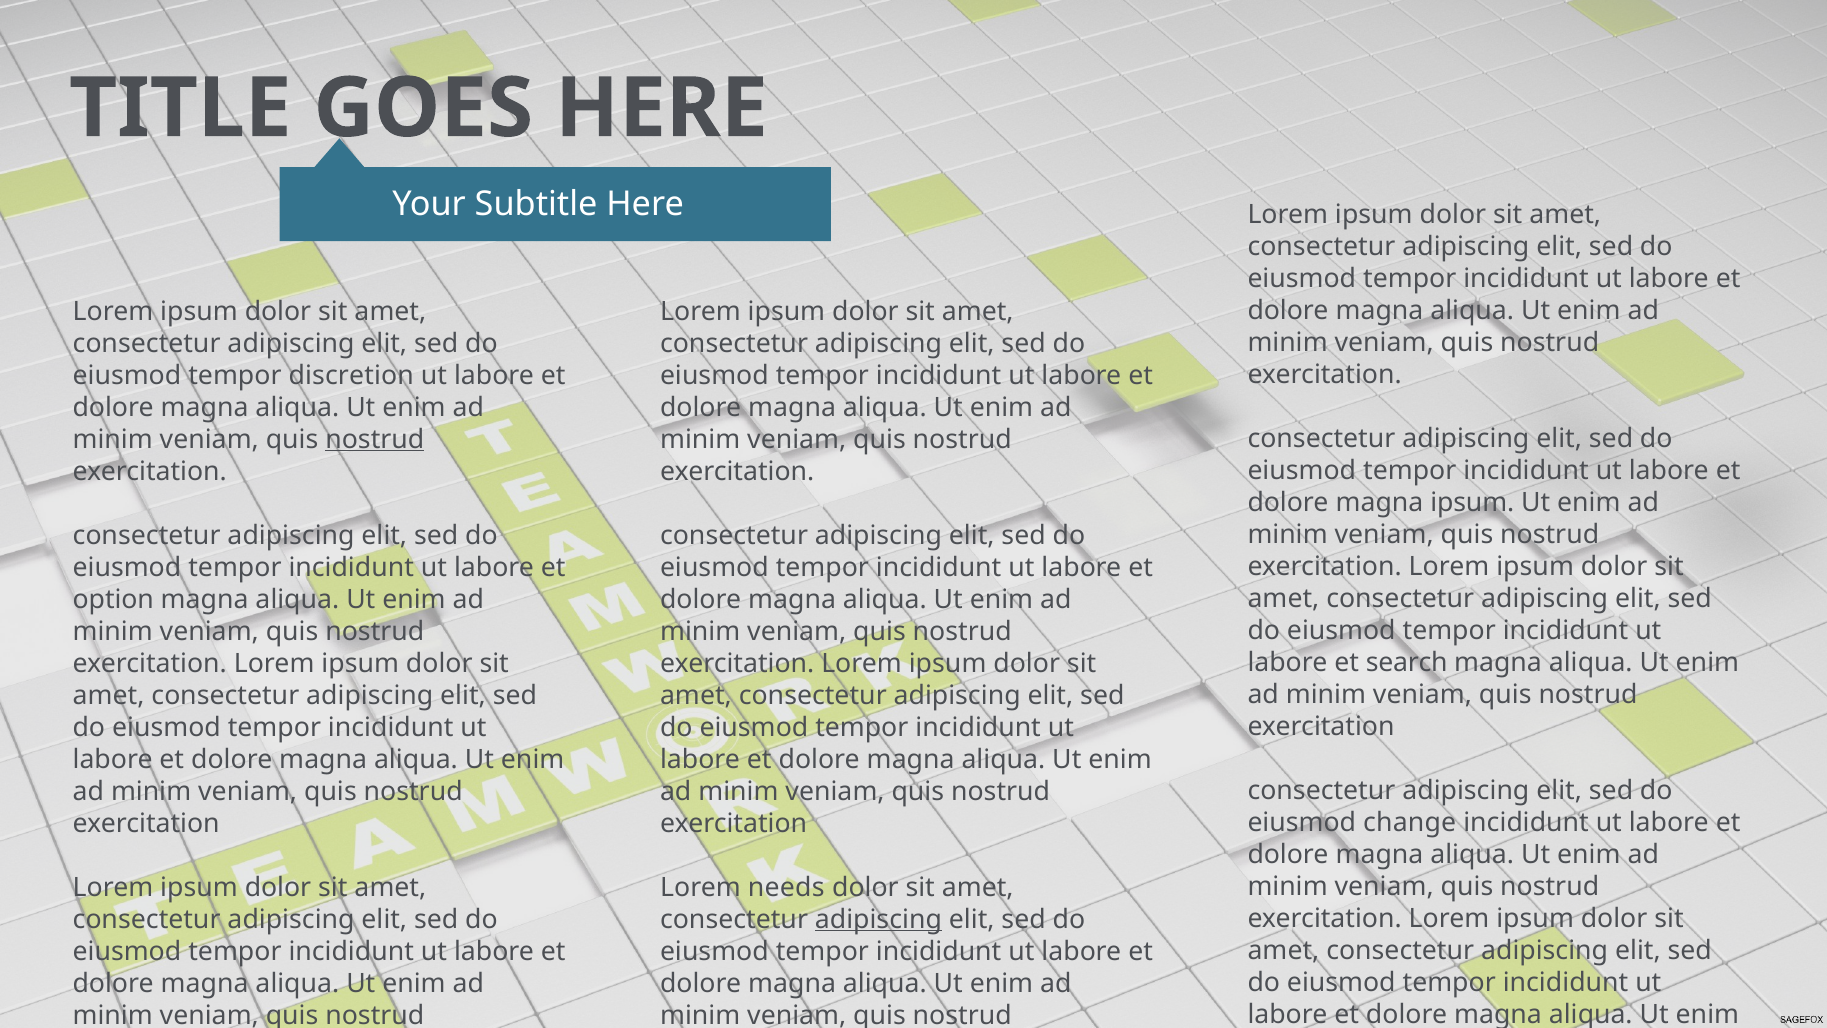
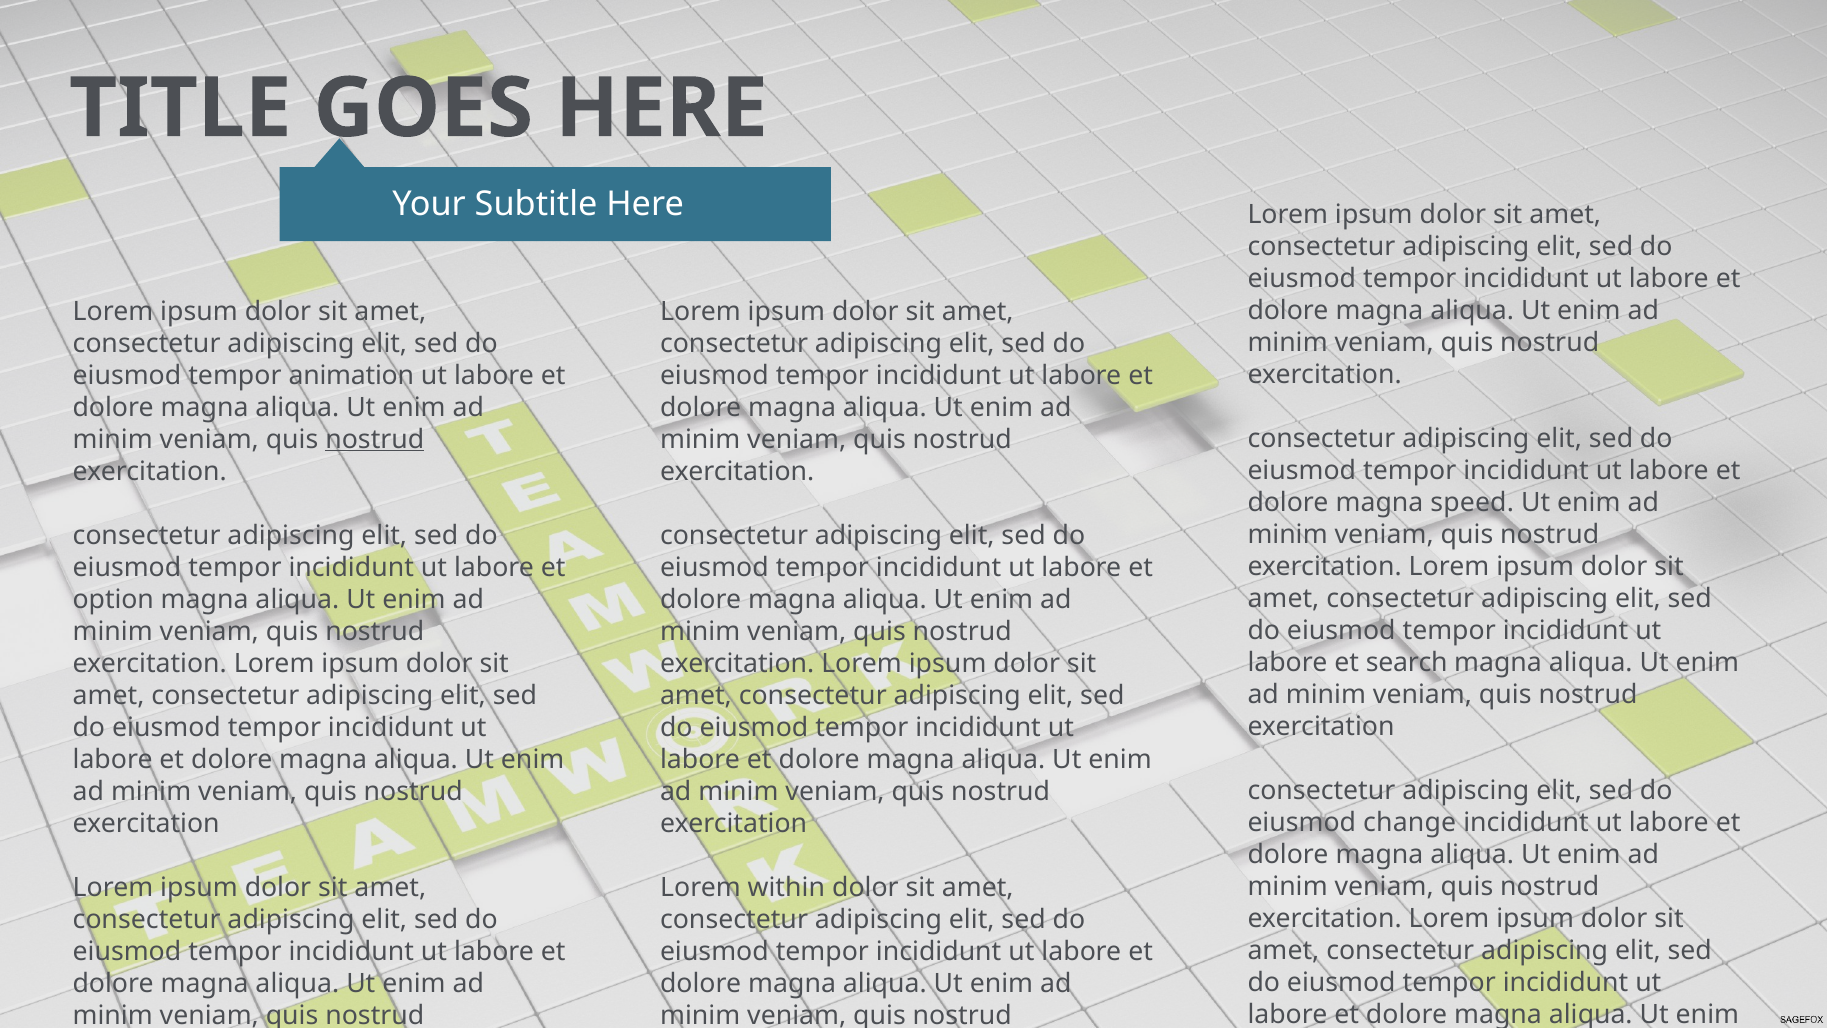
discretion: discretion -> animation
magna ipsum: ipsum -> speed
needs: needs -> within
adipiscing at (878, 919) underline: present -> none
